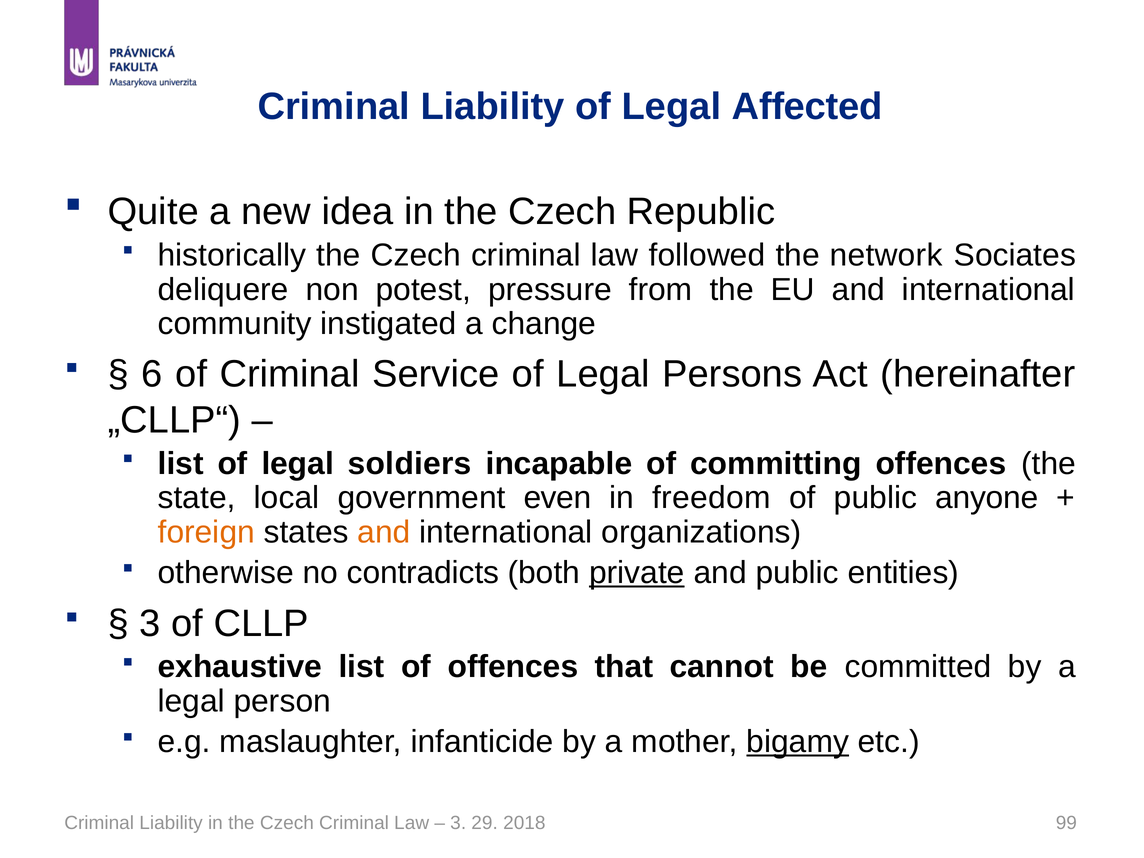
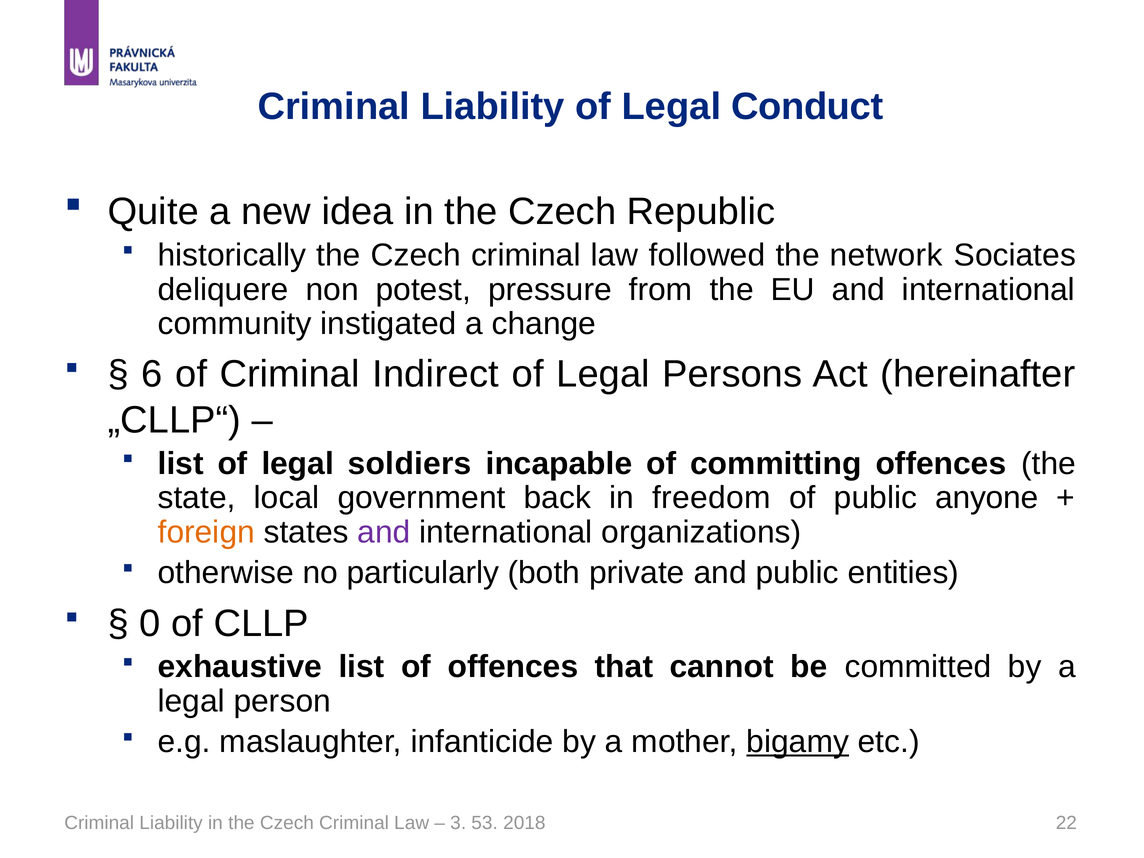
Affected: Affected -> Conduct
Service: Service -> Indirect
even: even -> back
and at (384, 532) colour: orange -> purple
contradicts: contradicts -> particularly
private underline: present -> none
3 at (150, 623): 3 -> 0
29: 29 -> 53
99: 99 -> 22
